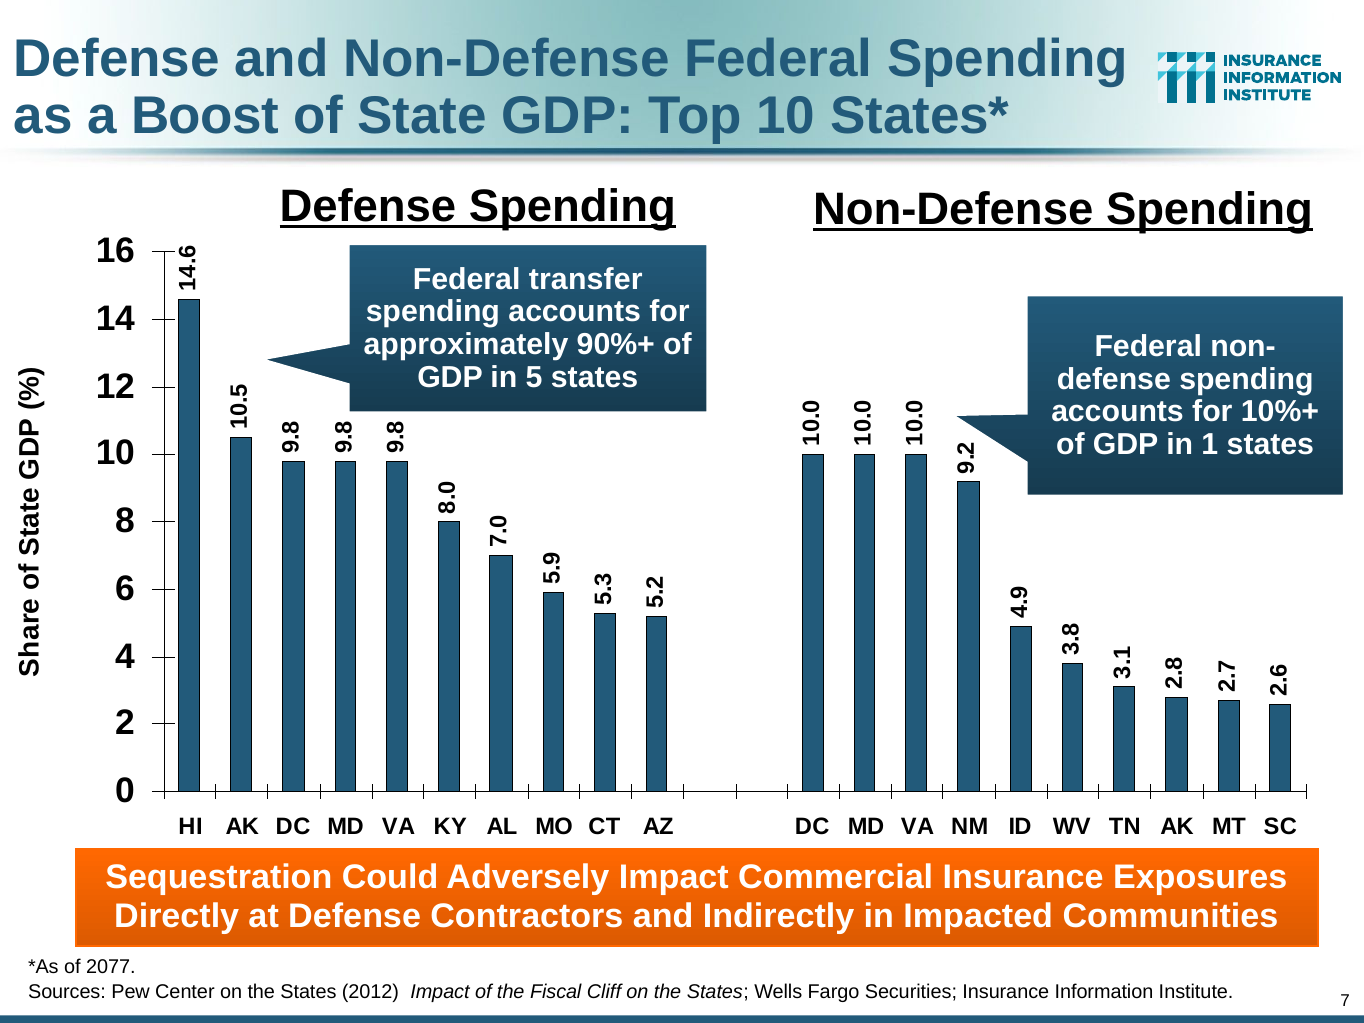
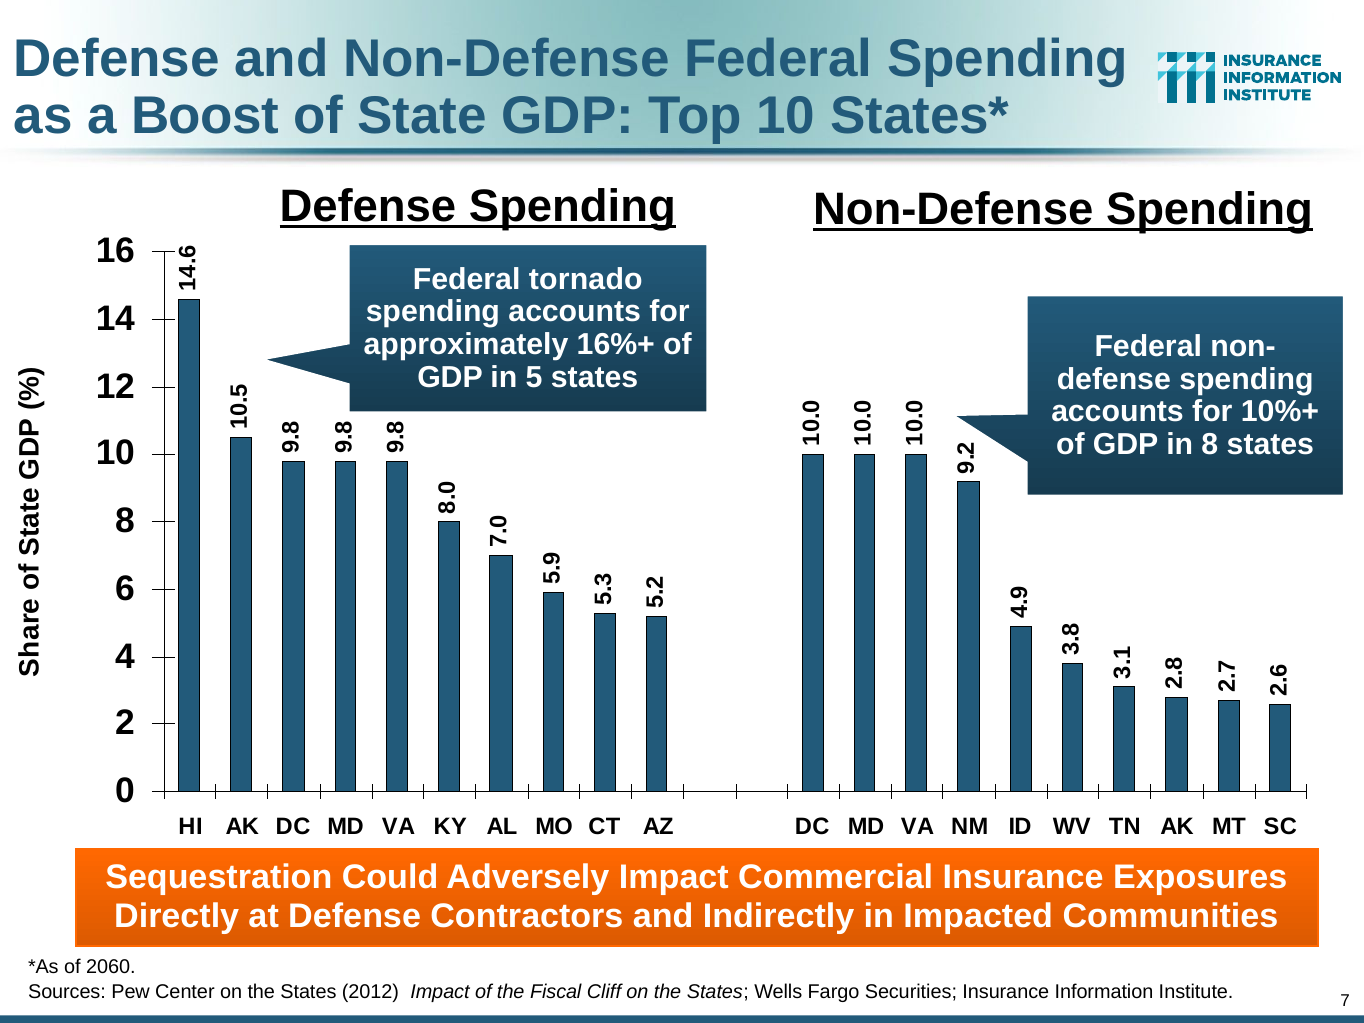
transfer: transfer -> tornado
90%+: 90%+ -> 16%+
in 1: 1 -> 8
2077: 2077 -> 2060
